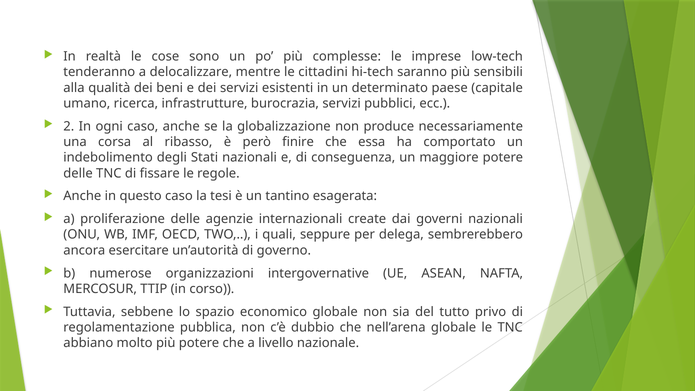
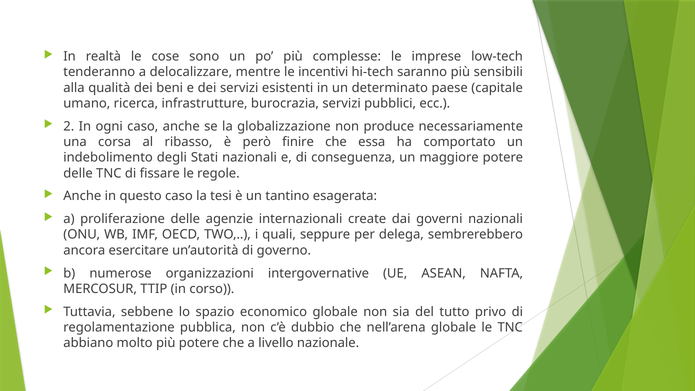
cittadini: cittadini -> incentivi
